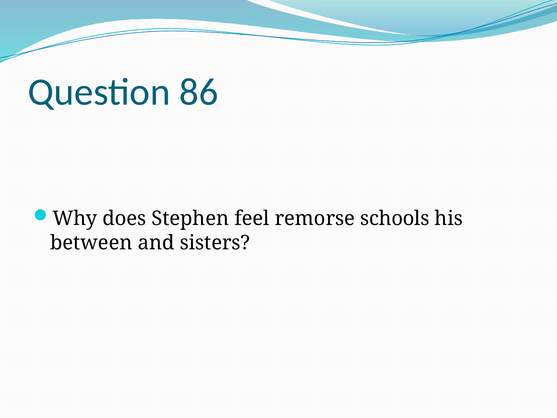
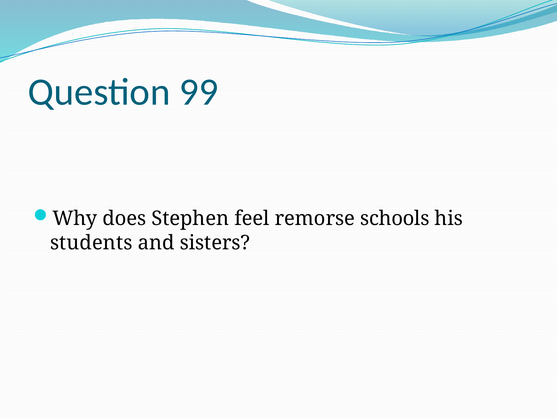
86: 86 -> 99
between: between -> students
